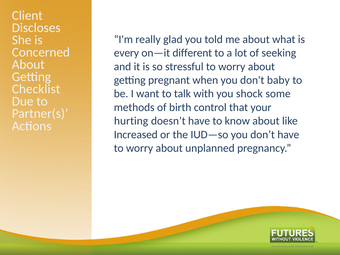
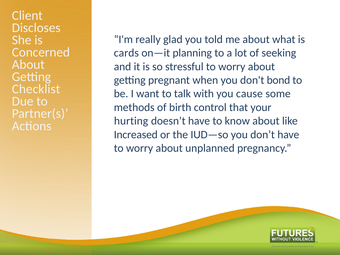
every: every -> cards
different: different -> planning
baby: baby -> bond
shock: shock -> cause
